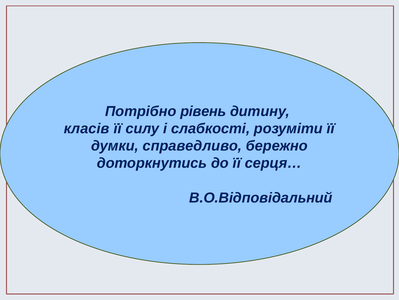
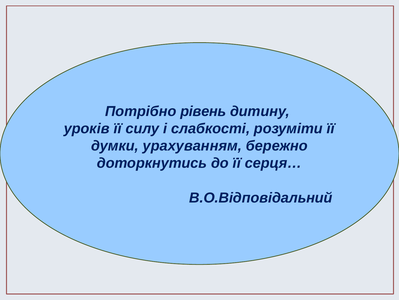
класів: класів -> уроків
справедливо: справедливо -> урахуванням
